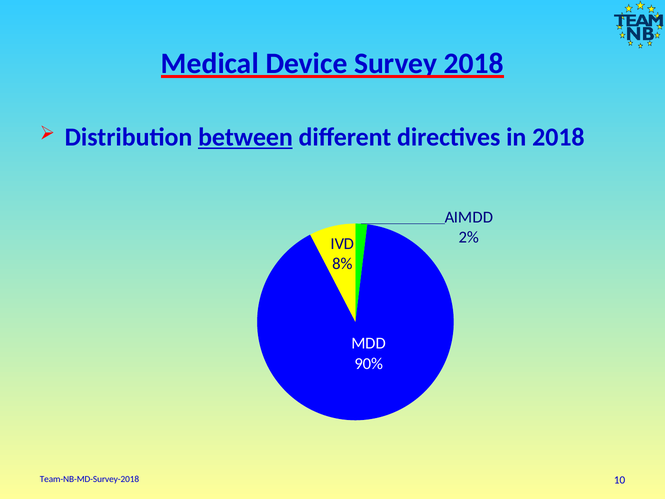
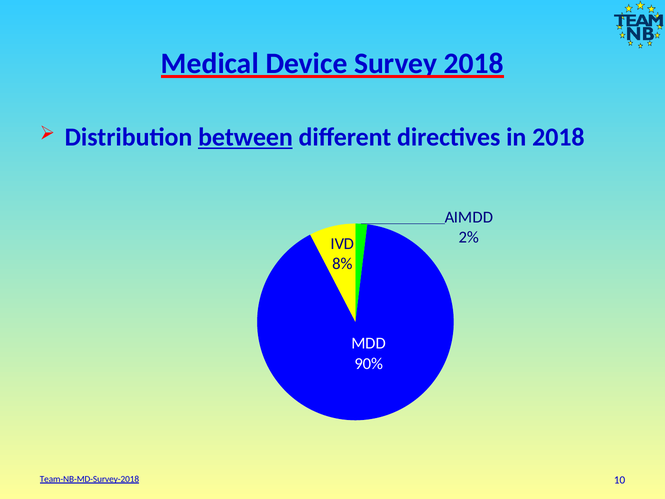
Team-NB-MD-Survey-2018 underline: none -> present
